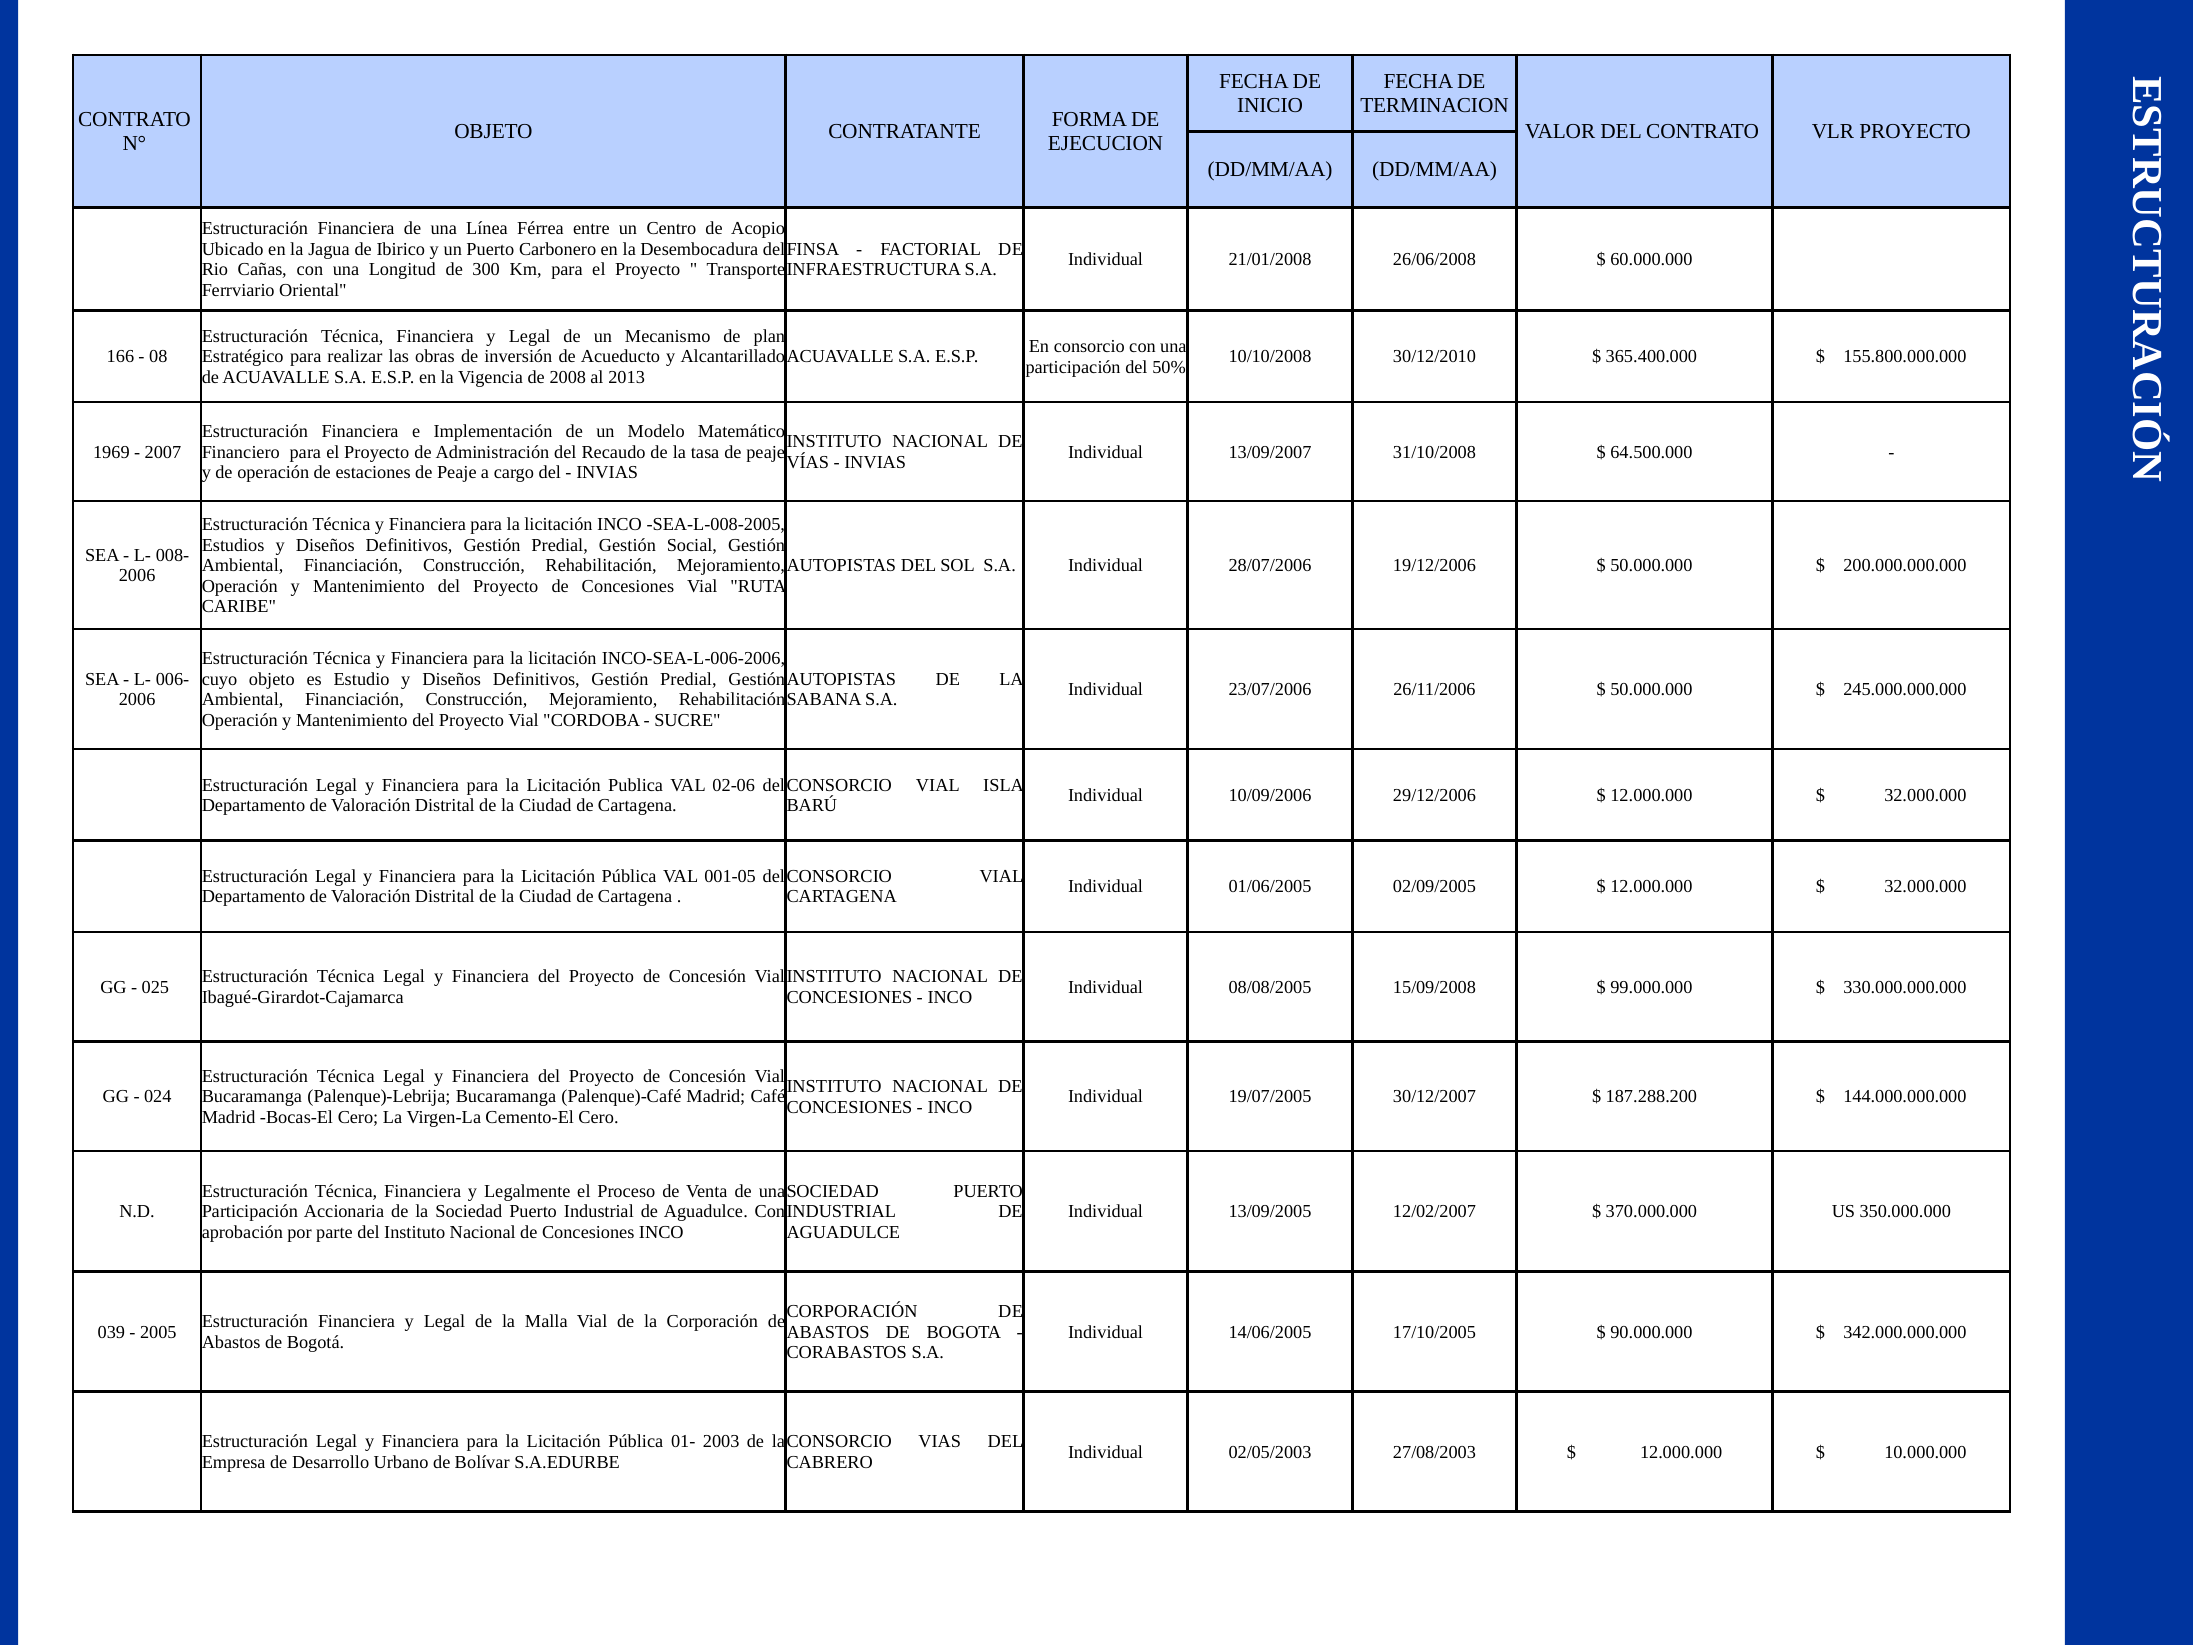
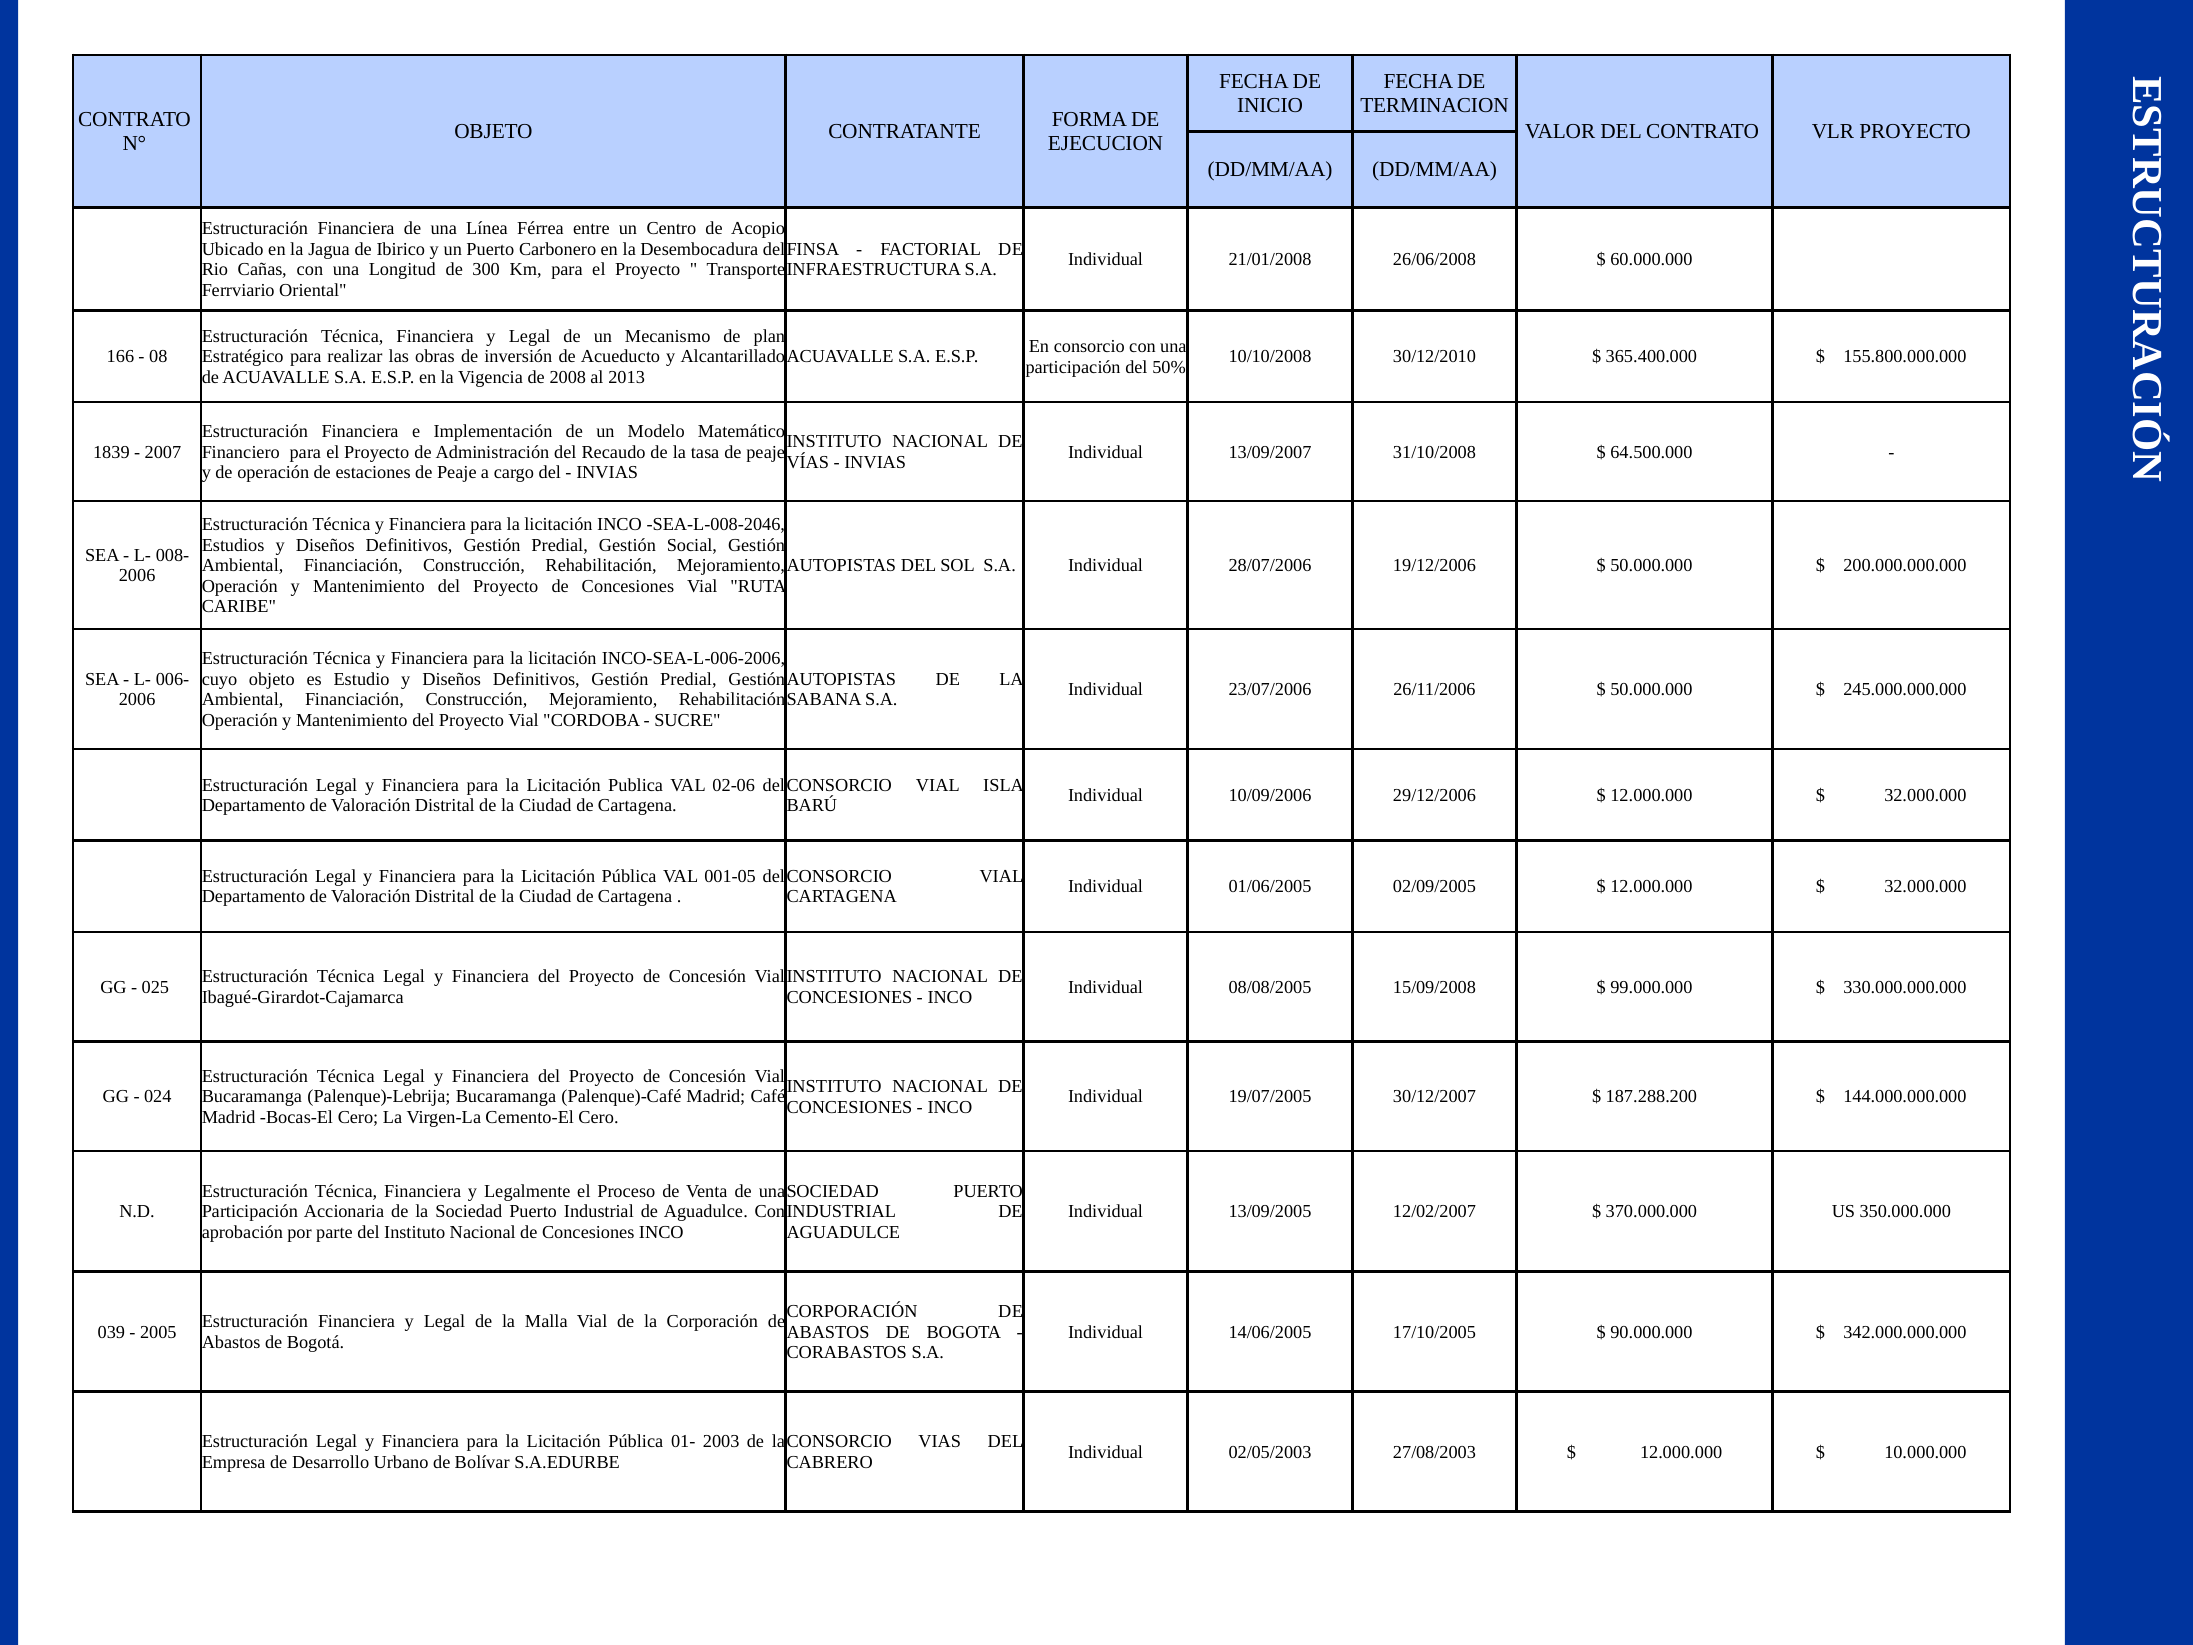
1969: 1969 -> 1839
SEA-L-008-2005: SEA-L-008-2005 -> SEA-L-008-2046
